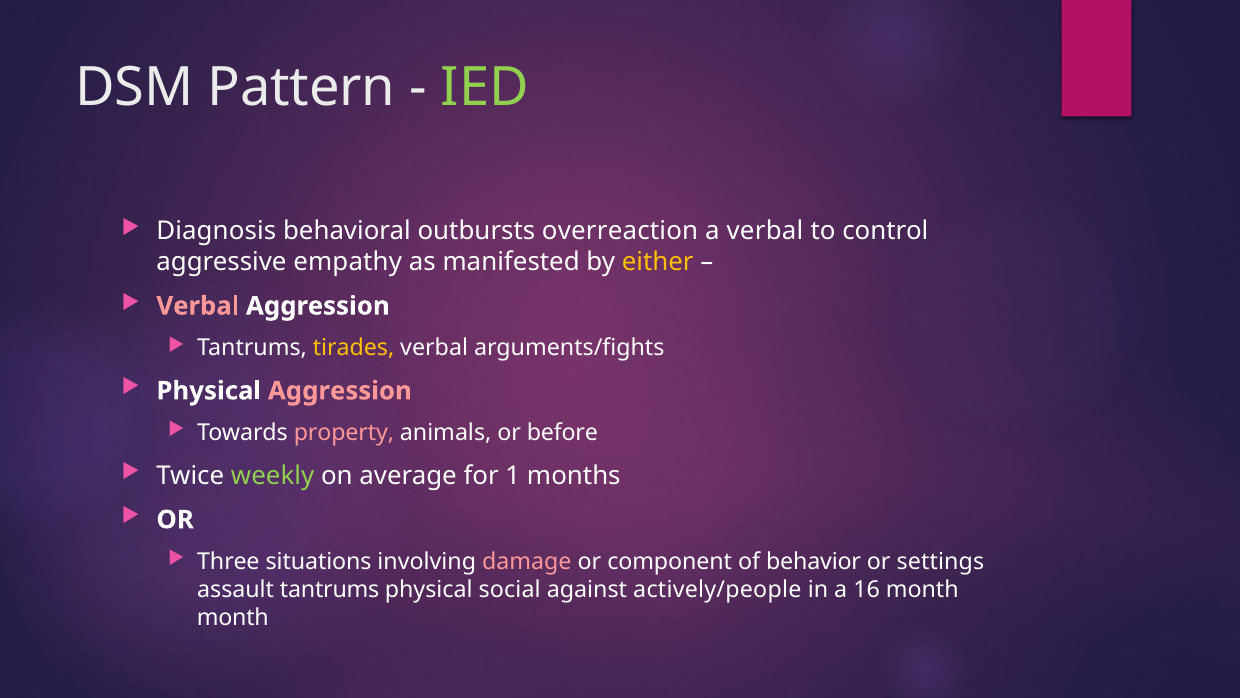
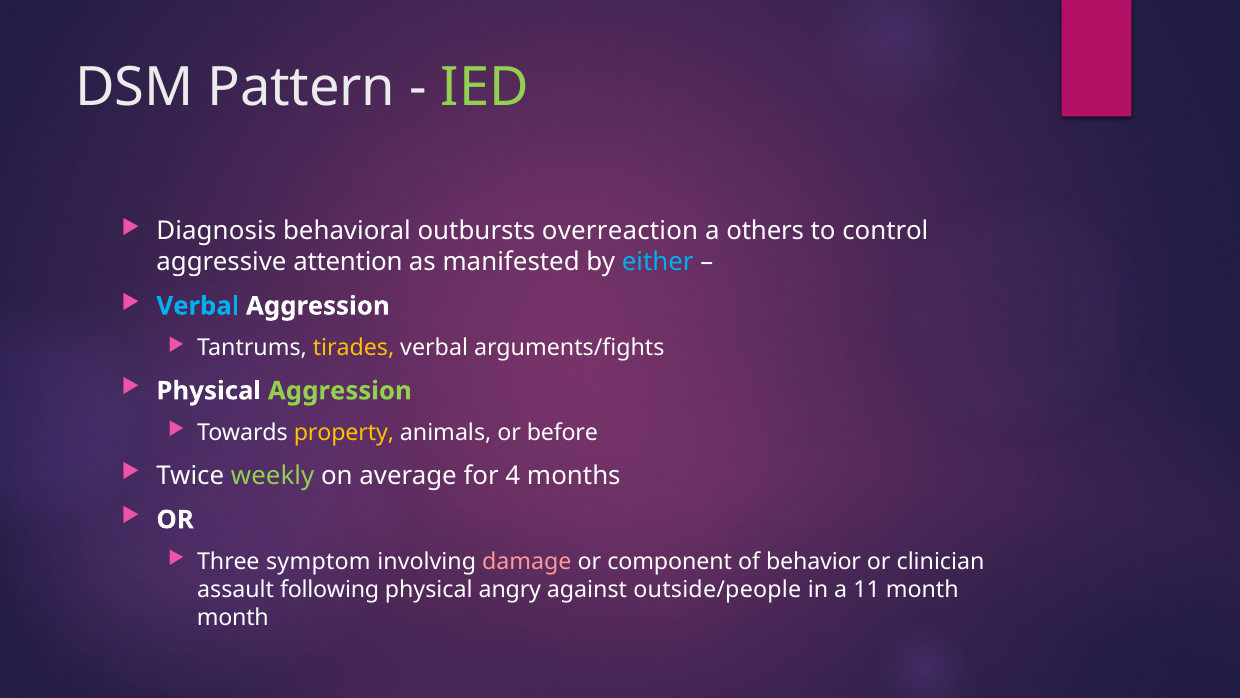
a verbal: verbal -> others
empathy: empathy -> attention
either colour: yellow -> light blue
Verbal at (198, 306) colour: pink -> light blue
Aggression at (340, 391) colour: pink -> light green
property colour: pink -> yellow
1: 1 -> 4
situations: situations -> symptom
settings: settings -> clinician
assault tantrums: tantrums -> following
social: social -> angry
actively/people: actively/people -> outside/people
16: 16 -> 11
